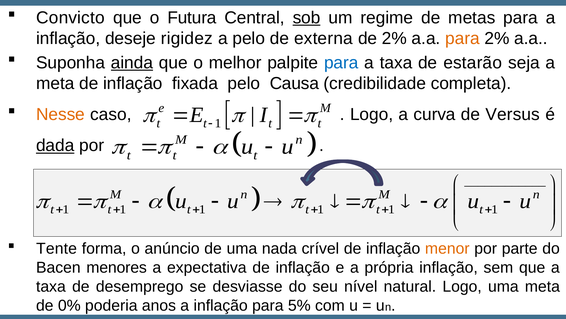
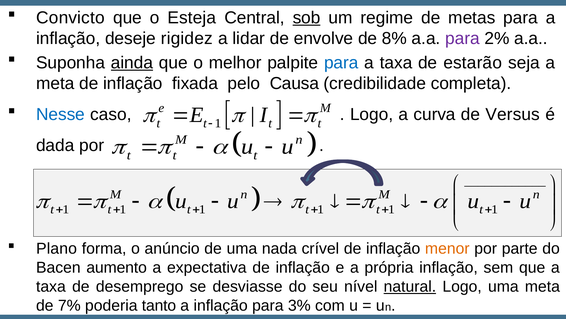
Futura: Futura -> Esteja
a pelo: pelo -> lidar
externa: externa -> envolve
de 2%: 2% -> 8%
para at (462, 38) colour: orange -> purple
Nesse colour: orange -> blue
dada underline: present -> none
Tente: Tente -> Plano
menores: menores -> aumento
natural underline: none -> present
0%: 0% -> 7%
anos: anos -> tanto
5%: 5% -> 3%
